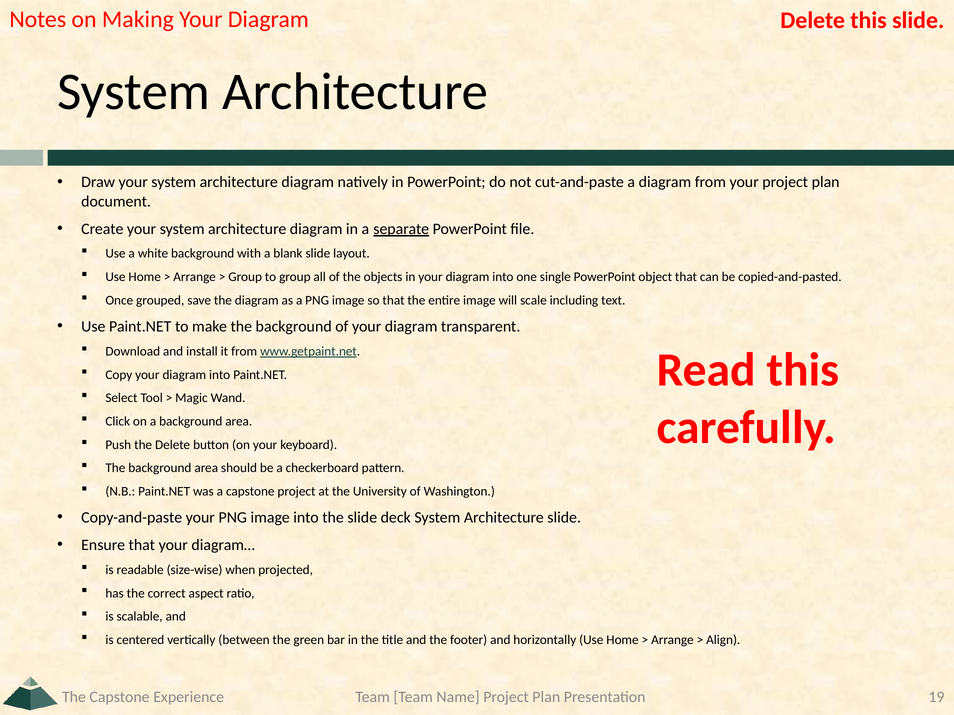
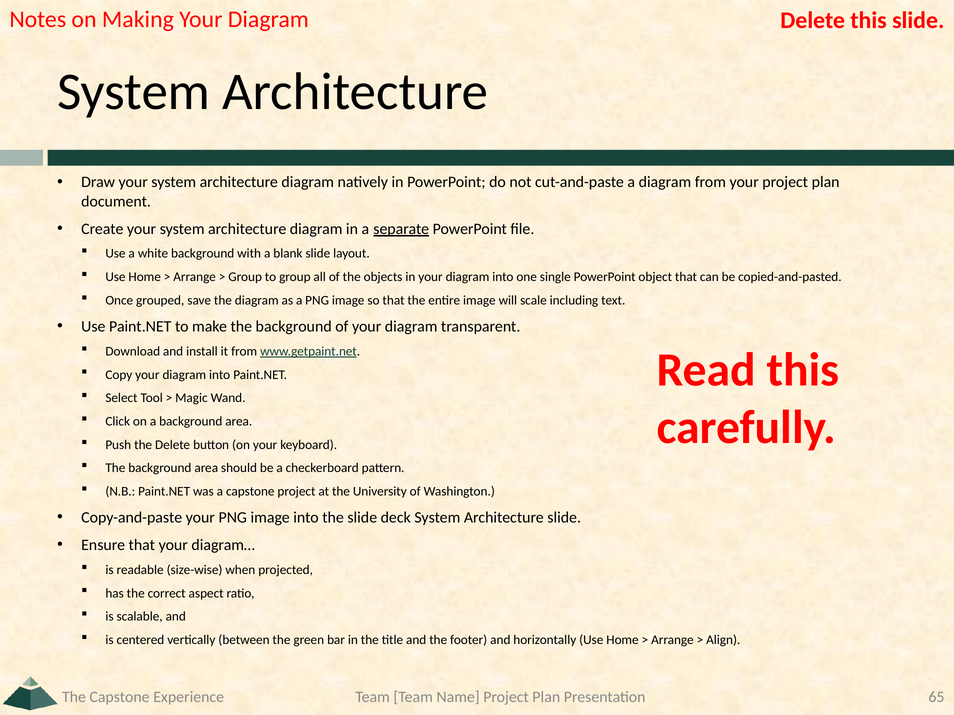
19: 19 -> 65
